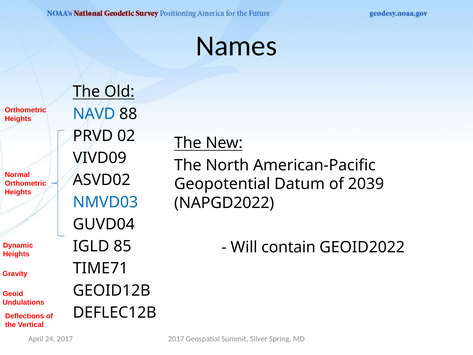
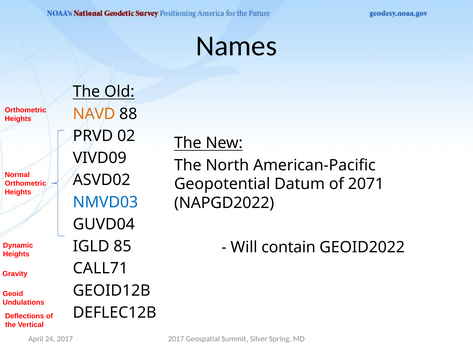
NAVD colour: blue -> orange
2039: 2039 -> 2071
TIME71: TIME71 -> CALL71
